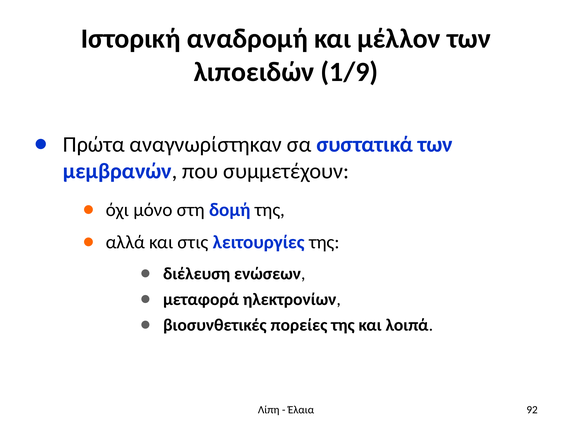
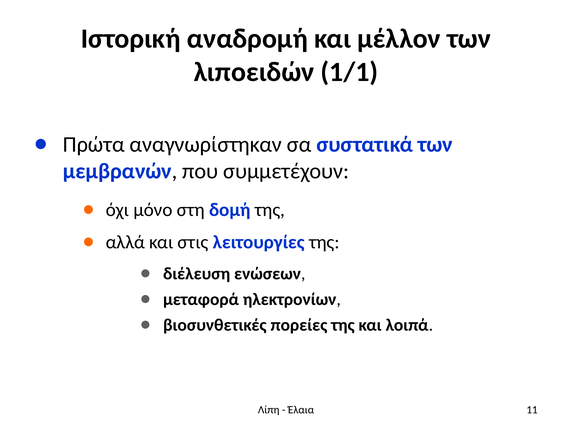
1/9: 1/9 -> 1/1
92: 92 -> 11
